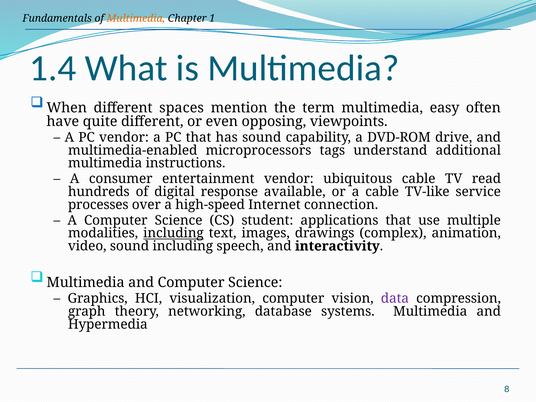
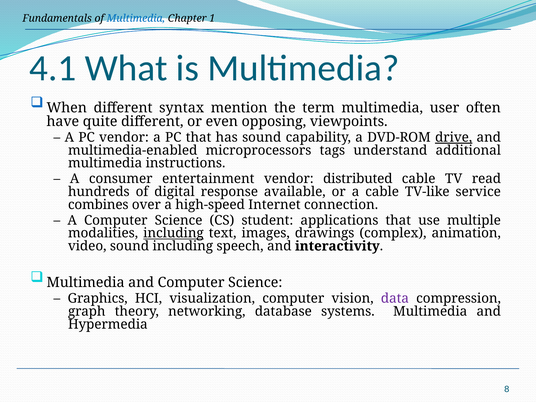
Multimedia at (136, 18) colour: orange -> blue
1.4: 1.4 -> 4.1
spaces: spaces -> syntax
easy: easy -> user
drive underline: none -> present
ubiquitous: ubiquitous -> distributed
processes: processes -> combines
